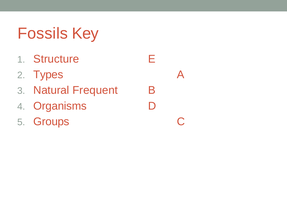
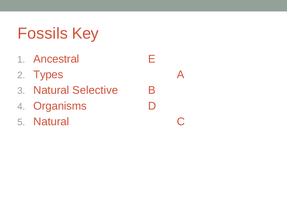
Structure: Structure -> Ancestral
Frequent: Frequent -> Selective
Groups at (51, 122): Groups -> Natural
